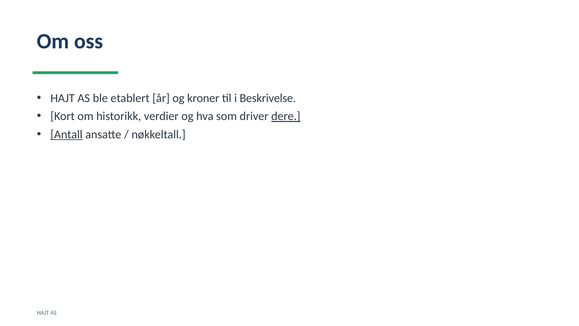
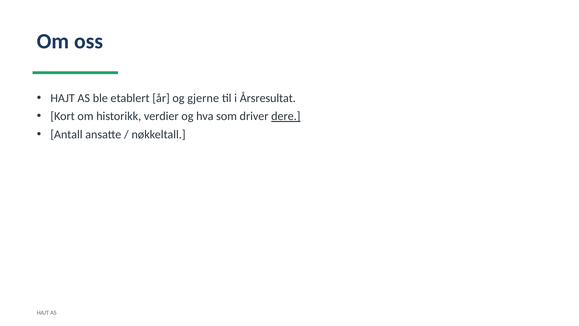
kroner: kroner -> gjerne
Beskrivelse: Beskrivelse -> Årsresultat
Antall underline: present -> none
